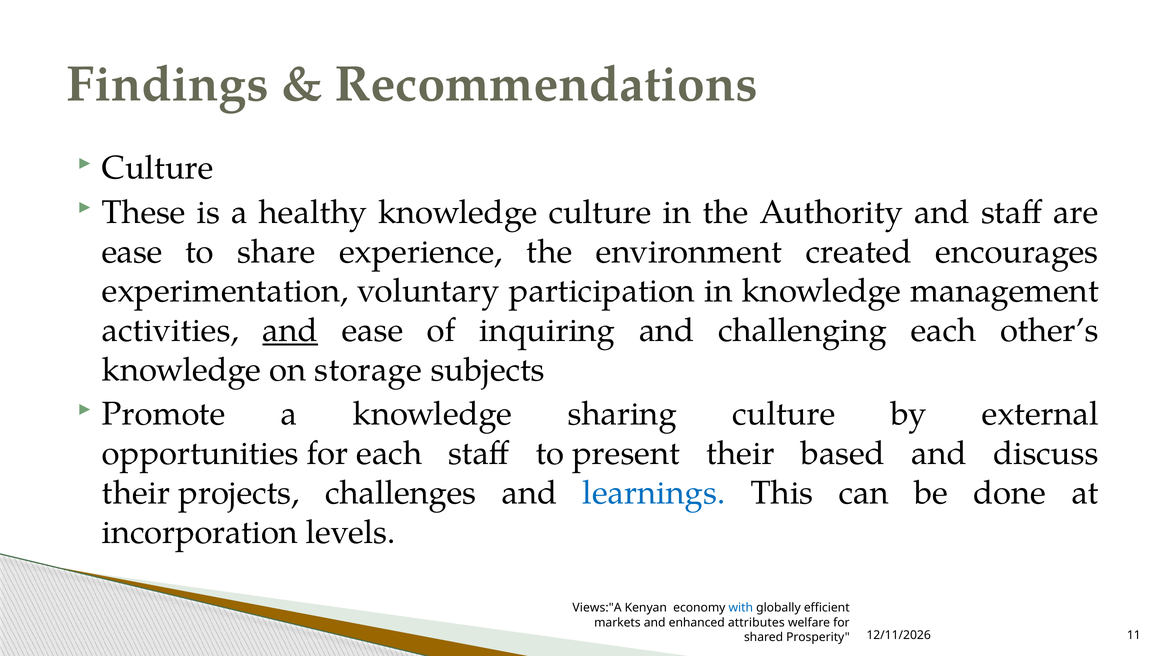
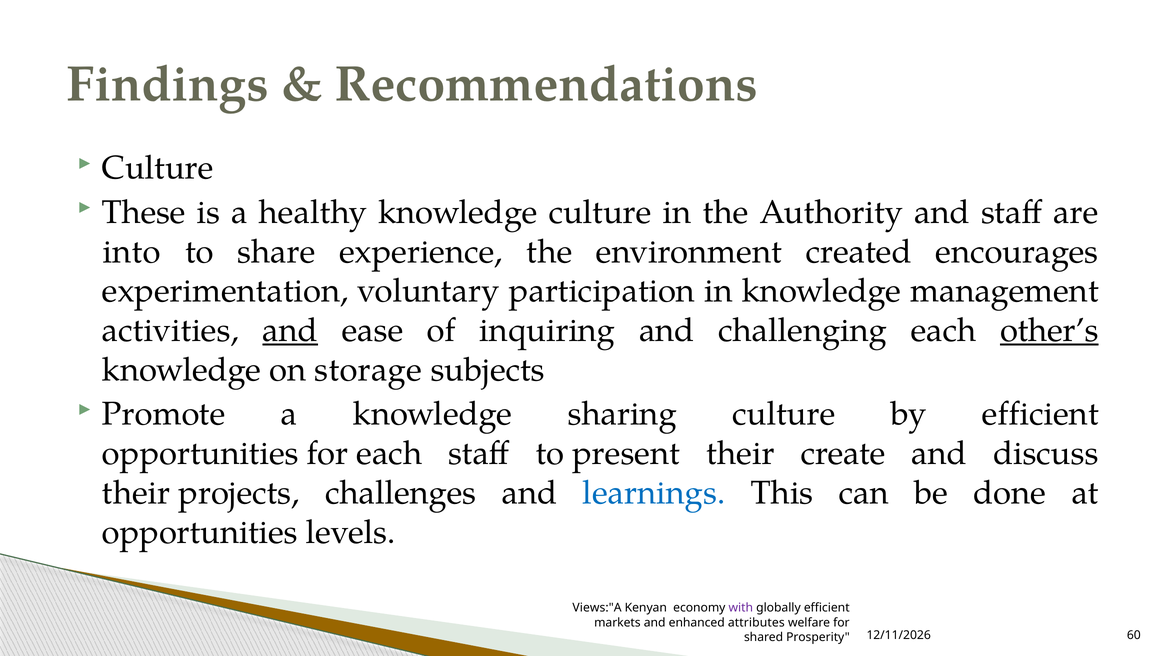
ease at (132, 252): ease -> into
other’s underline: none -> present
by external: external -> efficient
based: based -> create
incorporation at (200, 532): incorporation -> opportunities
with colour: blue -> purple
11: 11 -> 60
